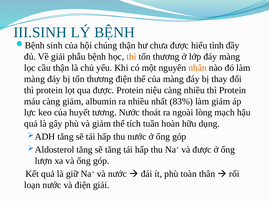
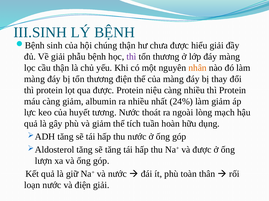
hiểu tình: tình -> giải
thì at (131, 57) colour: orange -> purple
83%: 83% -> 24%
